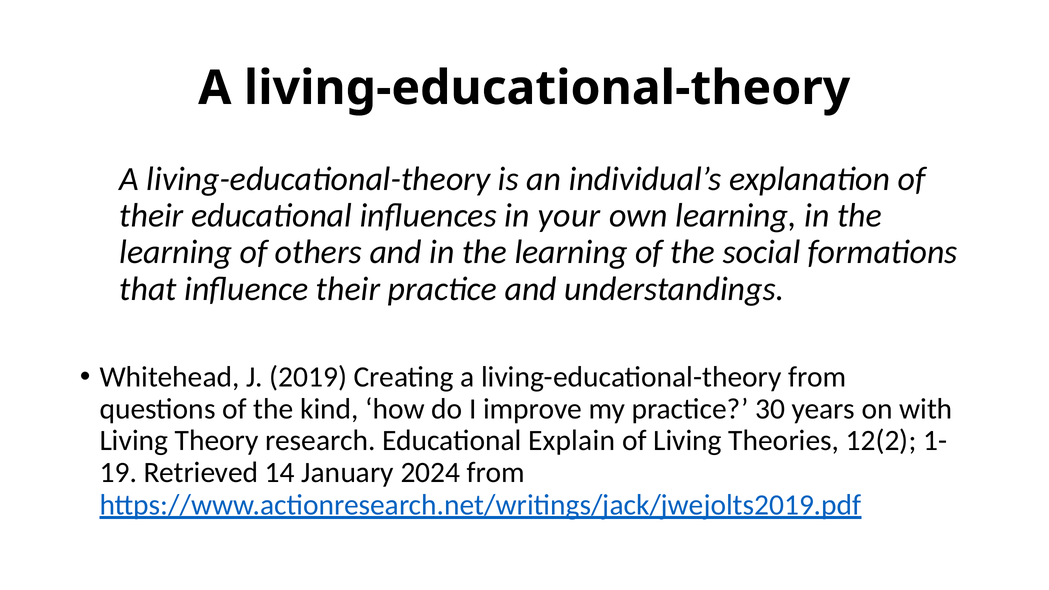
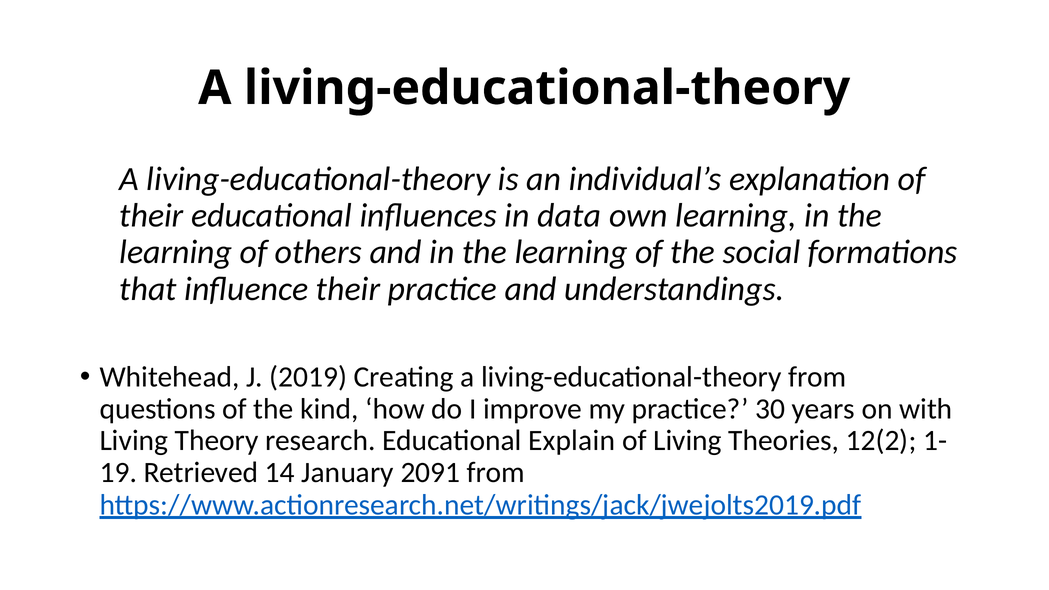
your: your -> data
2024: 2024 -> 2091
